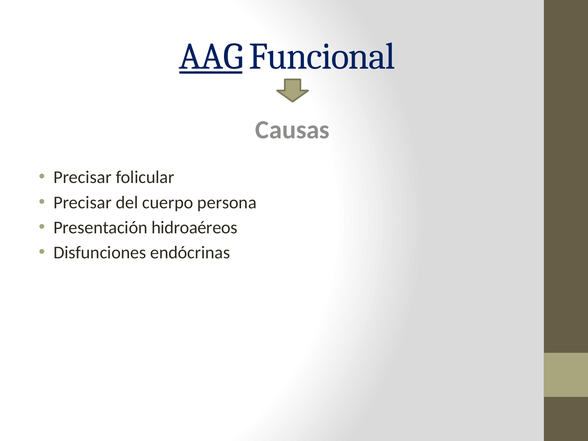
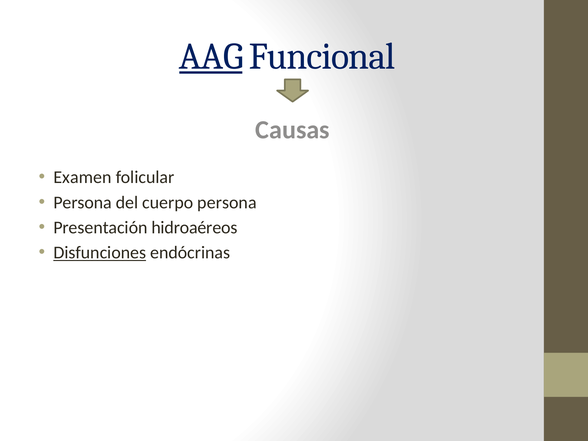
Precisar at (83, 177): Precisar -> Examen
Precisar at (83, 202): Precisar -> Persona
Disfunciones underline: none -> present
